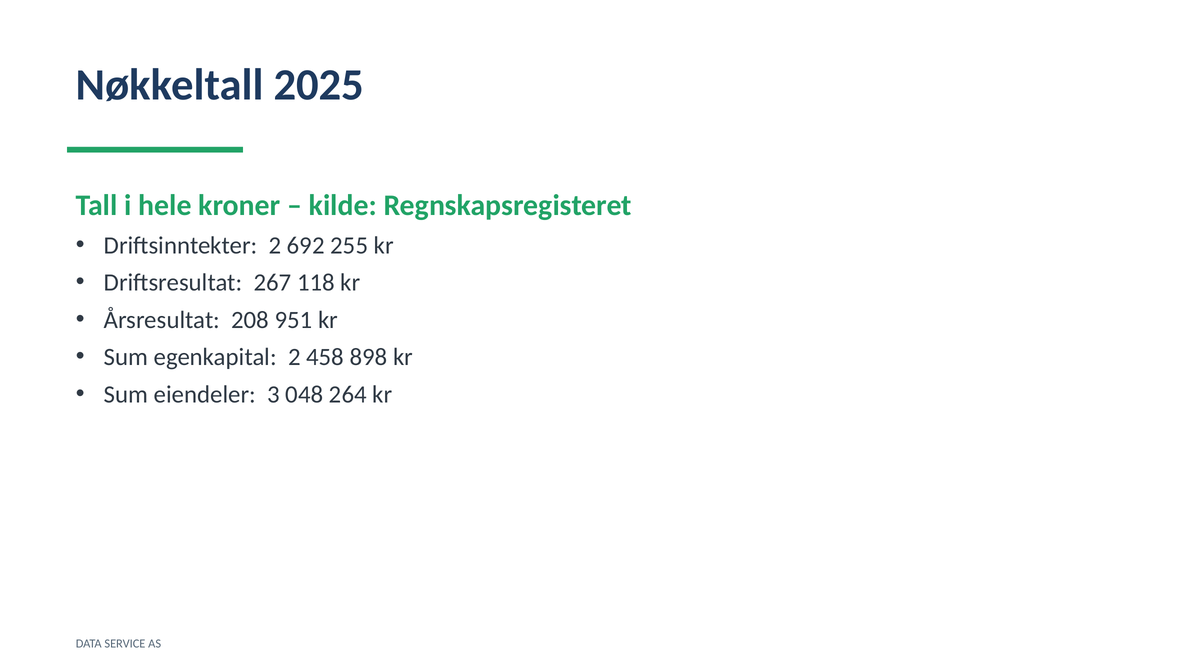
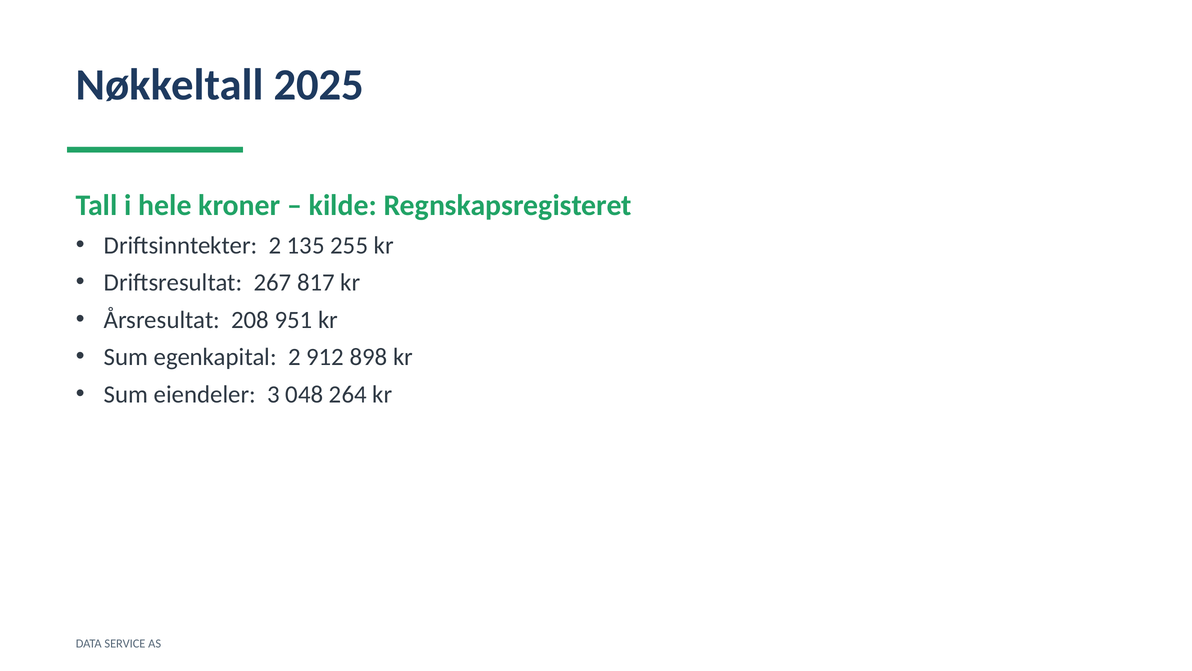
692: 692 -> 135
118: 118 -> 817
458: 458 -> 912
